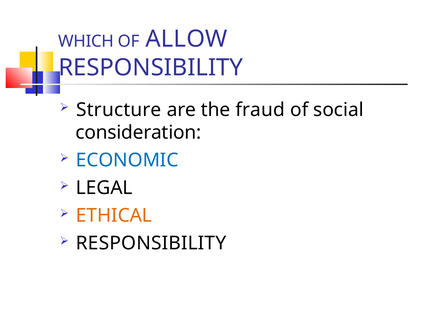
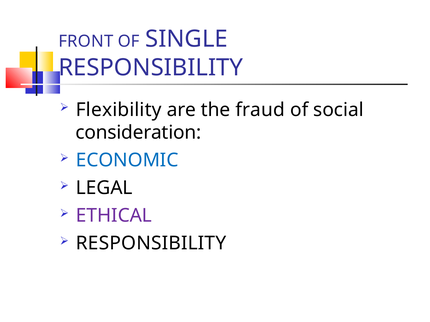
WHICH: WHICH -> FRONT
ALLOW: ALLOW -> SINGLE
Structure: Structure -> Flexibility
ETHICAL colour: orange -> purple
